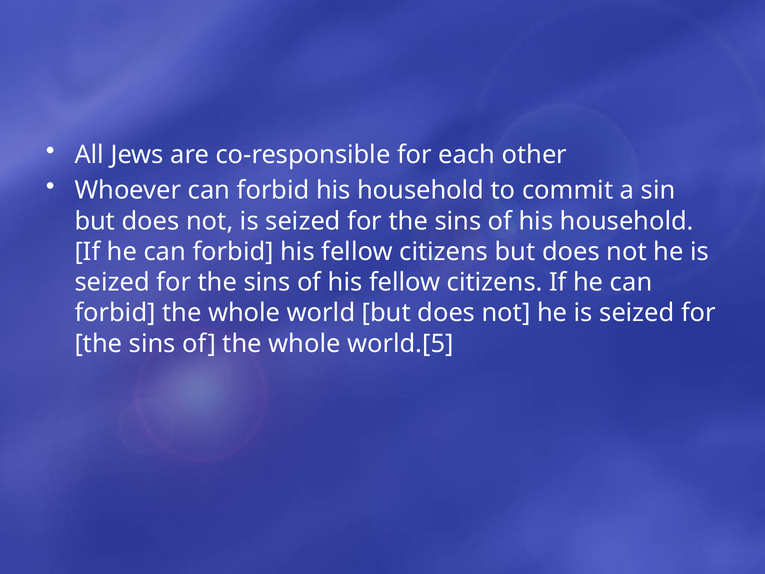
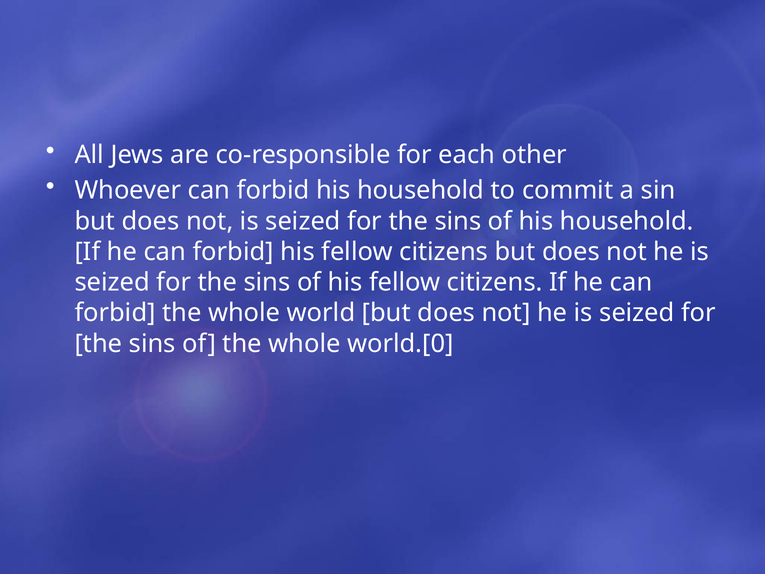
world.[5: world.[5 -> world.[0
